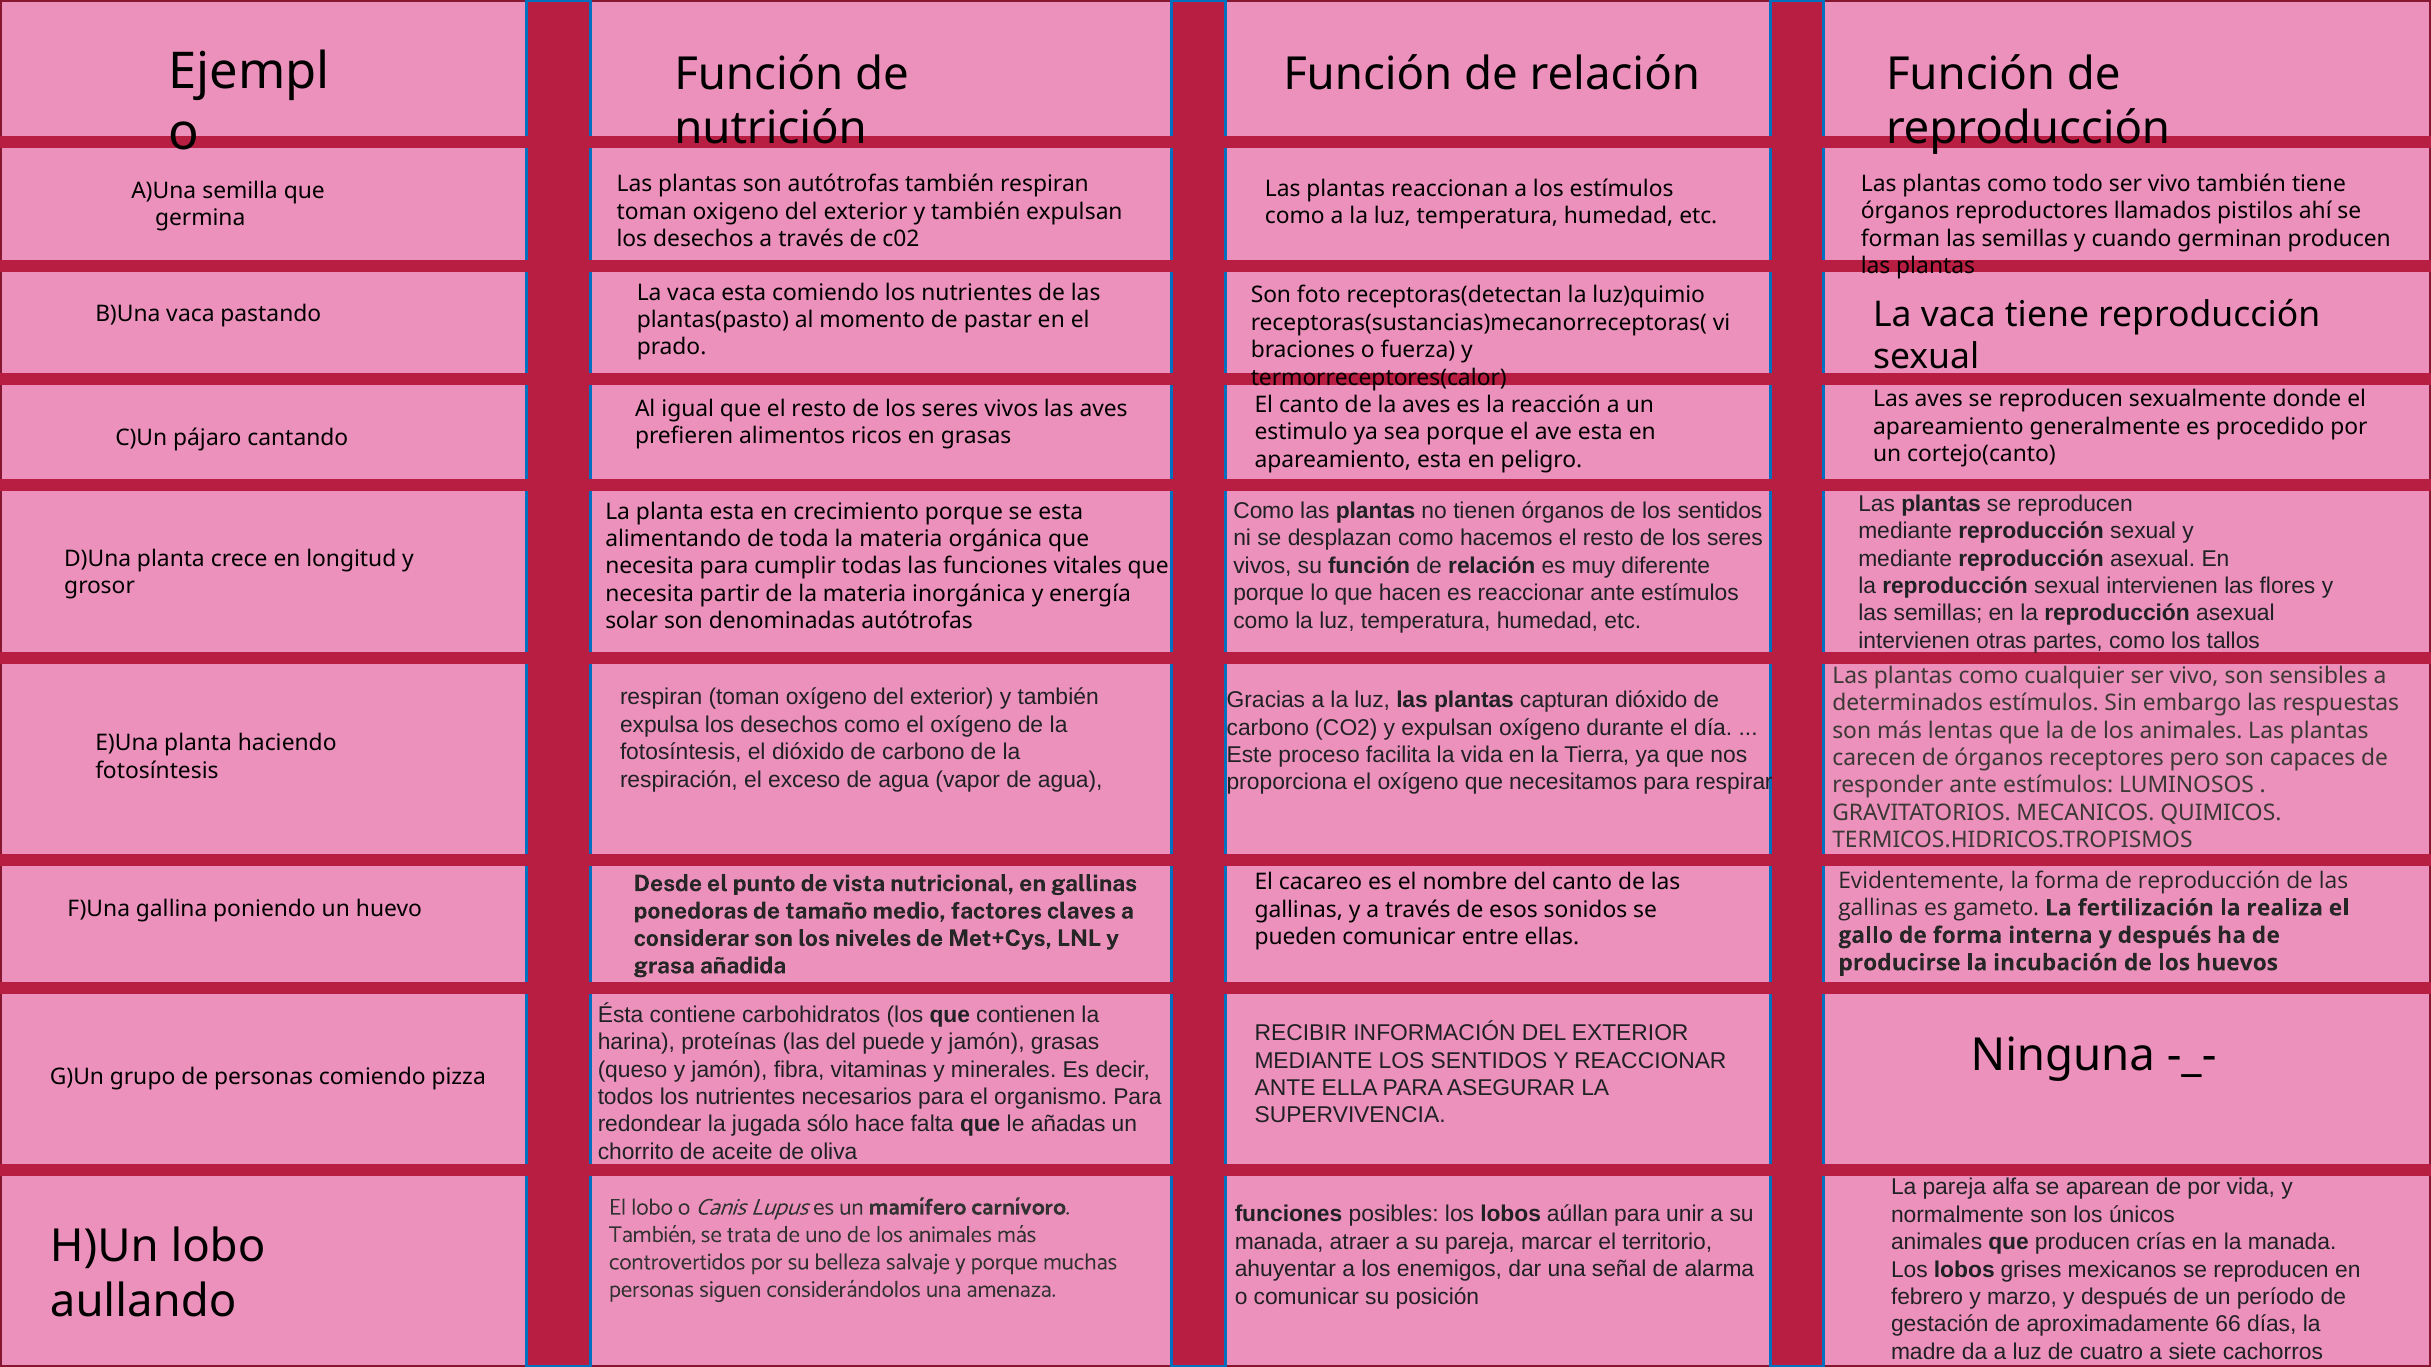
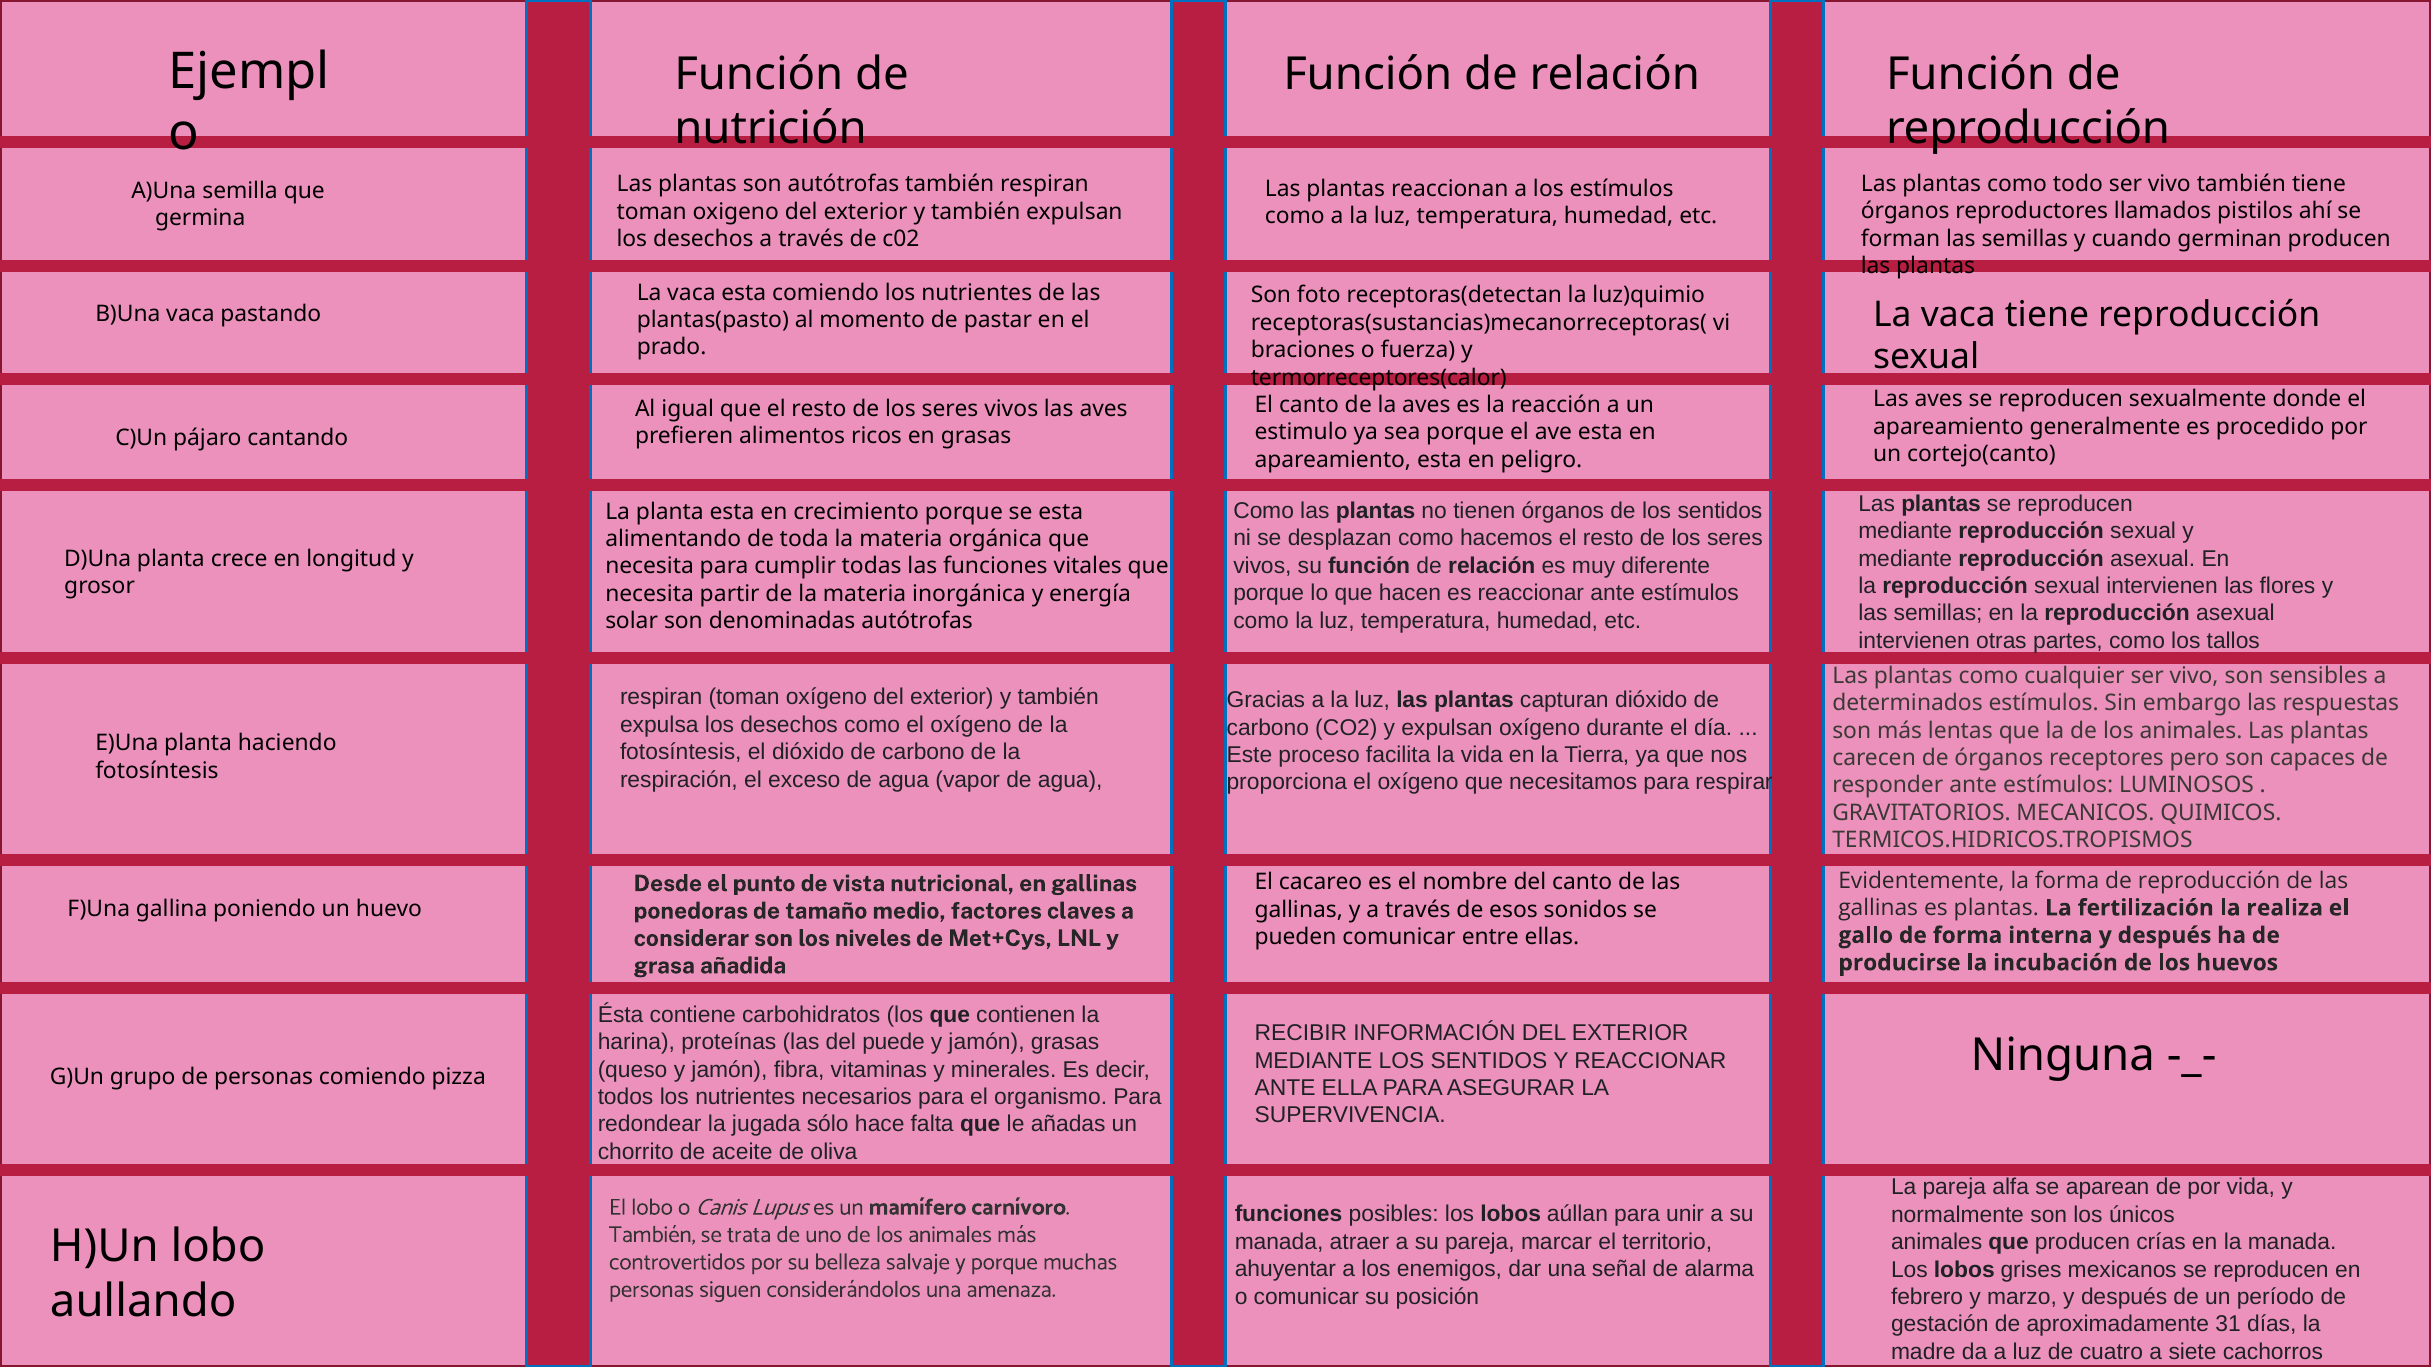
es gameto: gameto -> plantas
66: 66 -> 31
